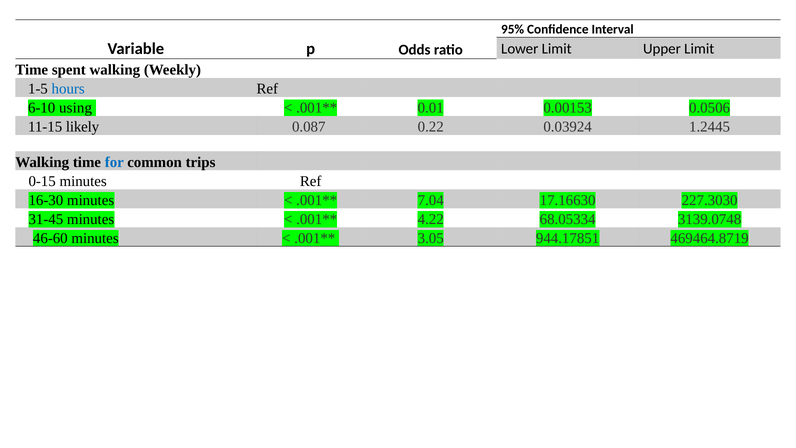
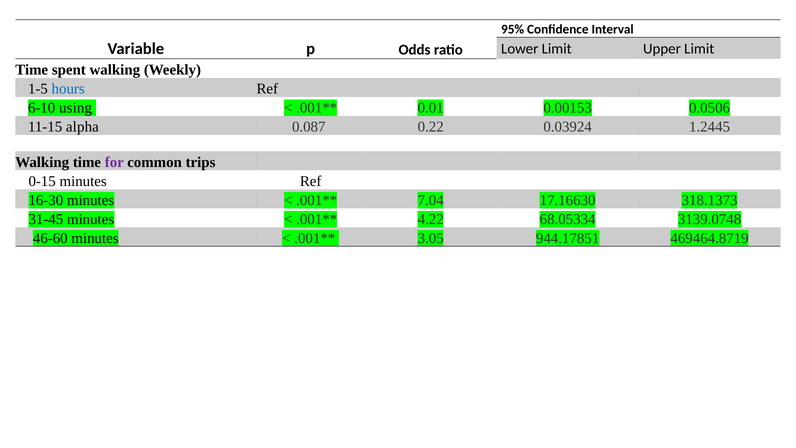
likely: likely -> alpha
for colour: blue -> purple
227.3030: 227.3030 -> 318.1373
